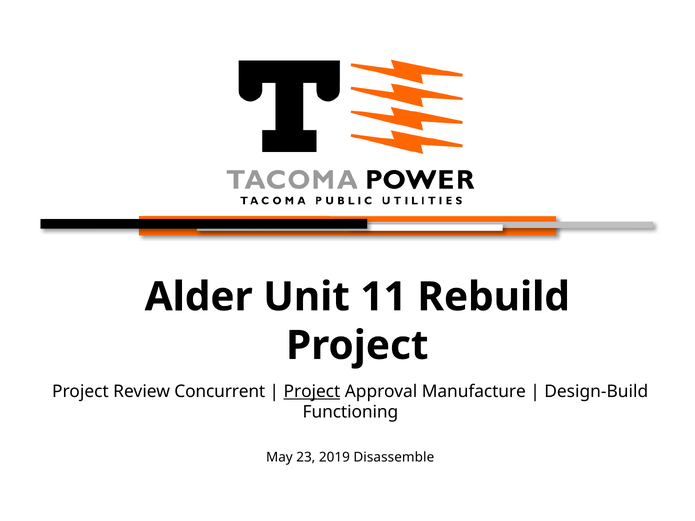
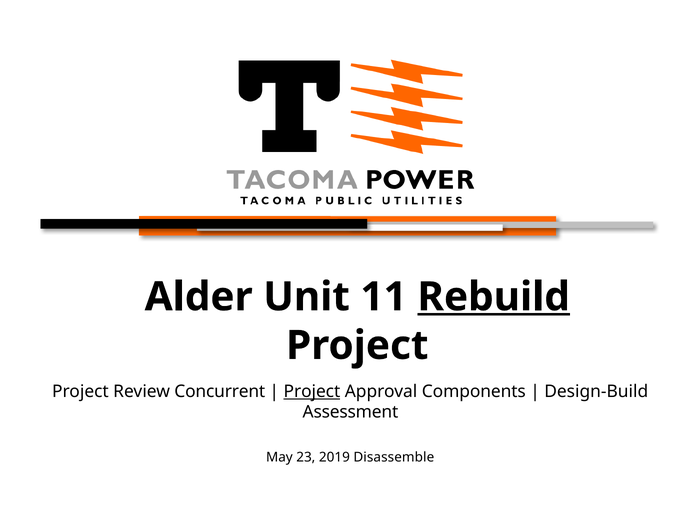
Rebuild underline: none -> present
Manufacture: Manufacture -> Components
Functioning: Functioning -> Assessment
